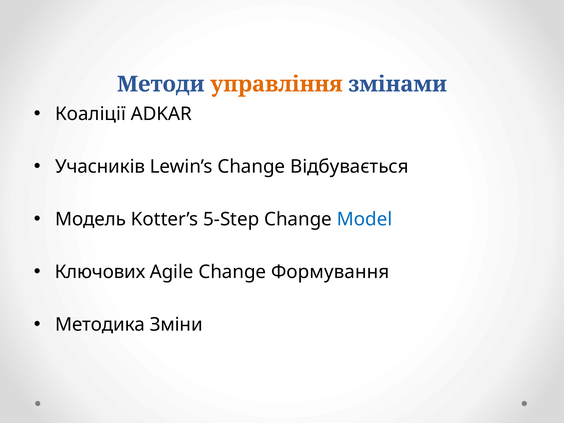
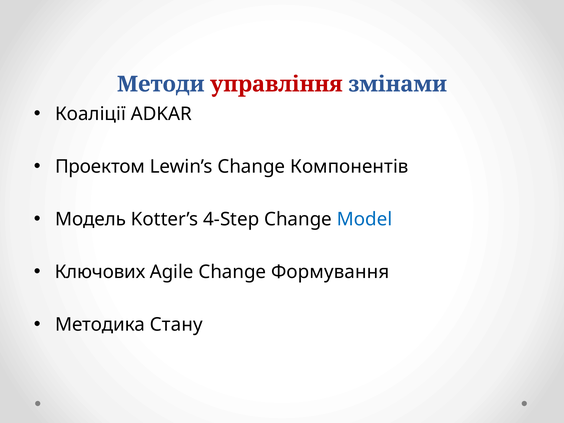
управління colour: orange -> red
Учасників: Учасників -> Проектом
Відбувається: Відбувається -> Компонентів
5-Step: 5-Step -> 4-Step
Зміни: Зміни -> Стану
